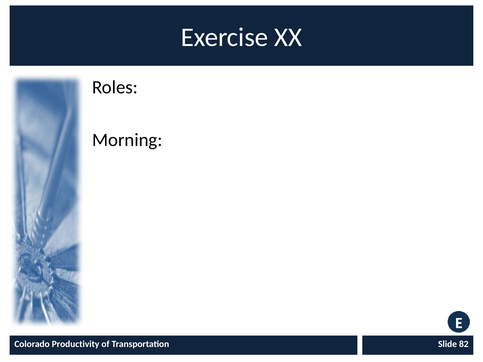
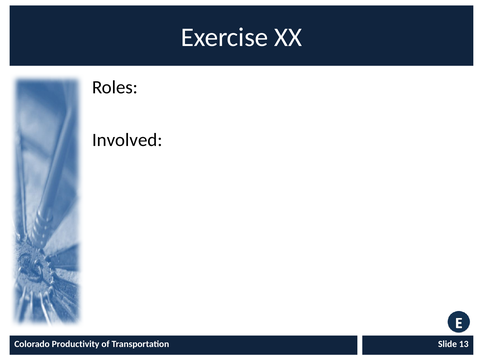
Morning: Morning -> Involved
82: 82 -> 13
